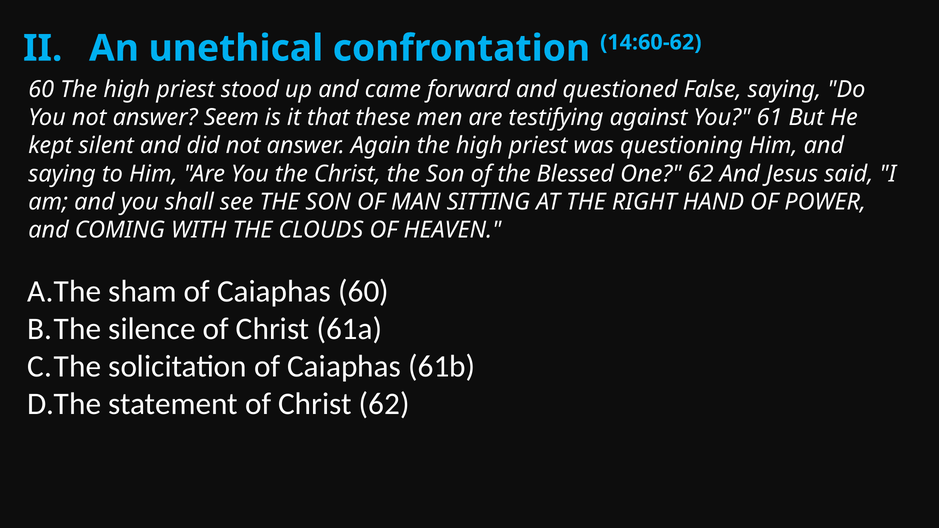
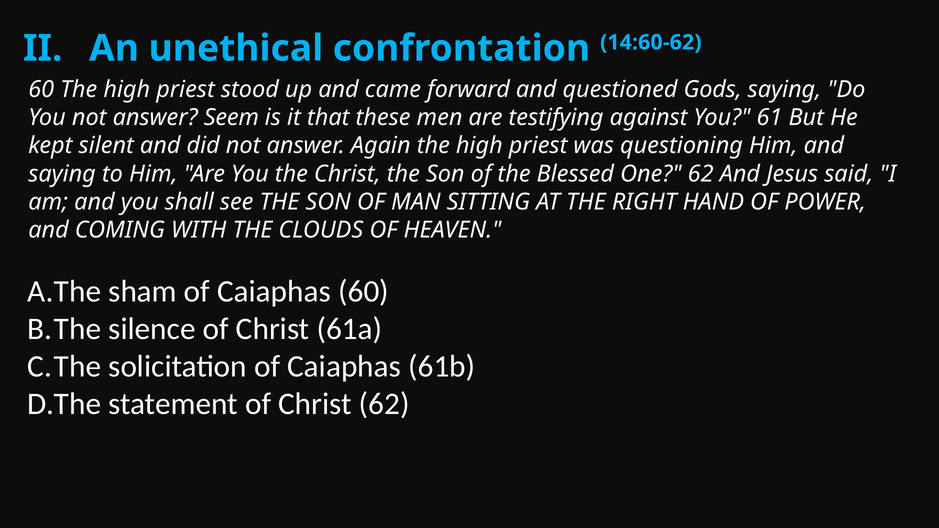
False: False -> Gods
